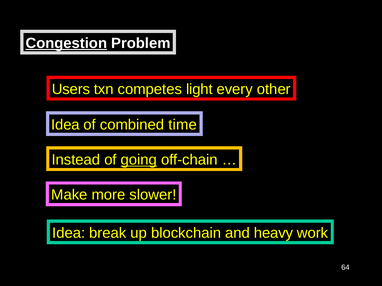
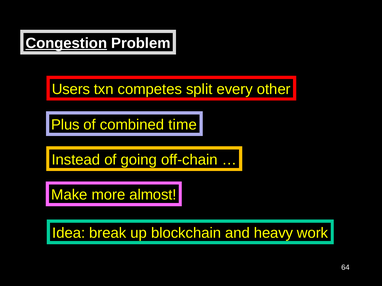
light: light -> split
Idea at (65, 125): Idea -> Plus
going underline: present -> none
slower: slower -> almost
